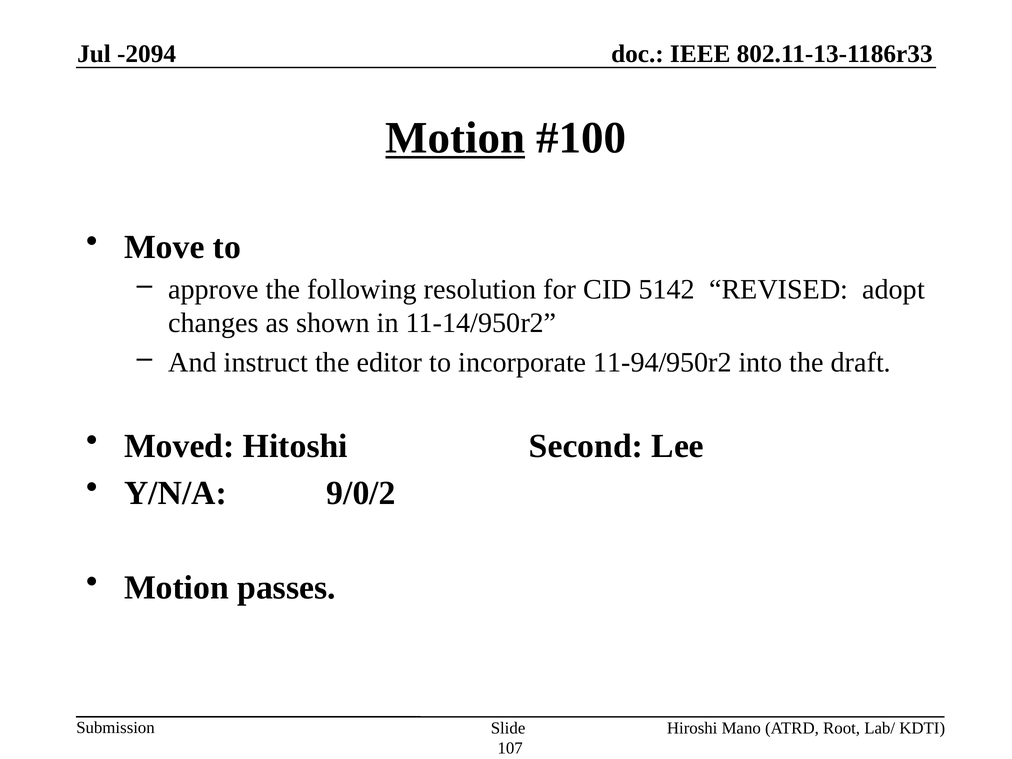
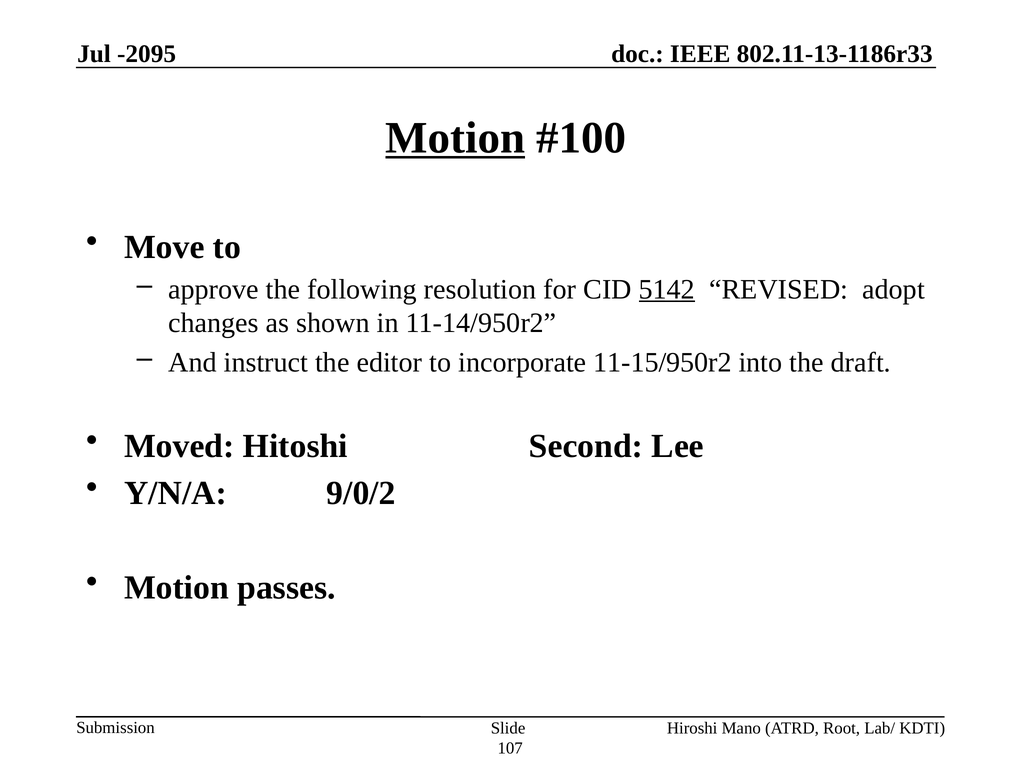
-2094: -2094 -> -2095
5142 underline: none -> present
11-94/950r2: 11-94/950r2 -> 11-15/950r2
